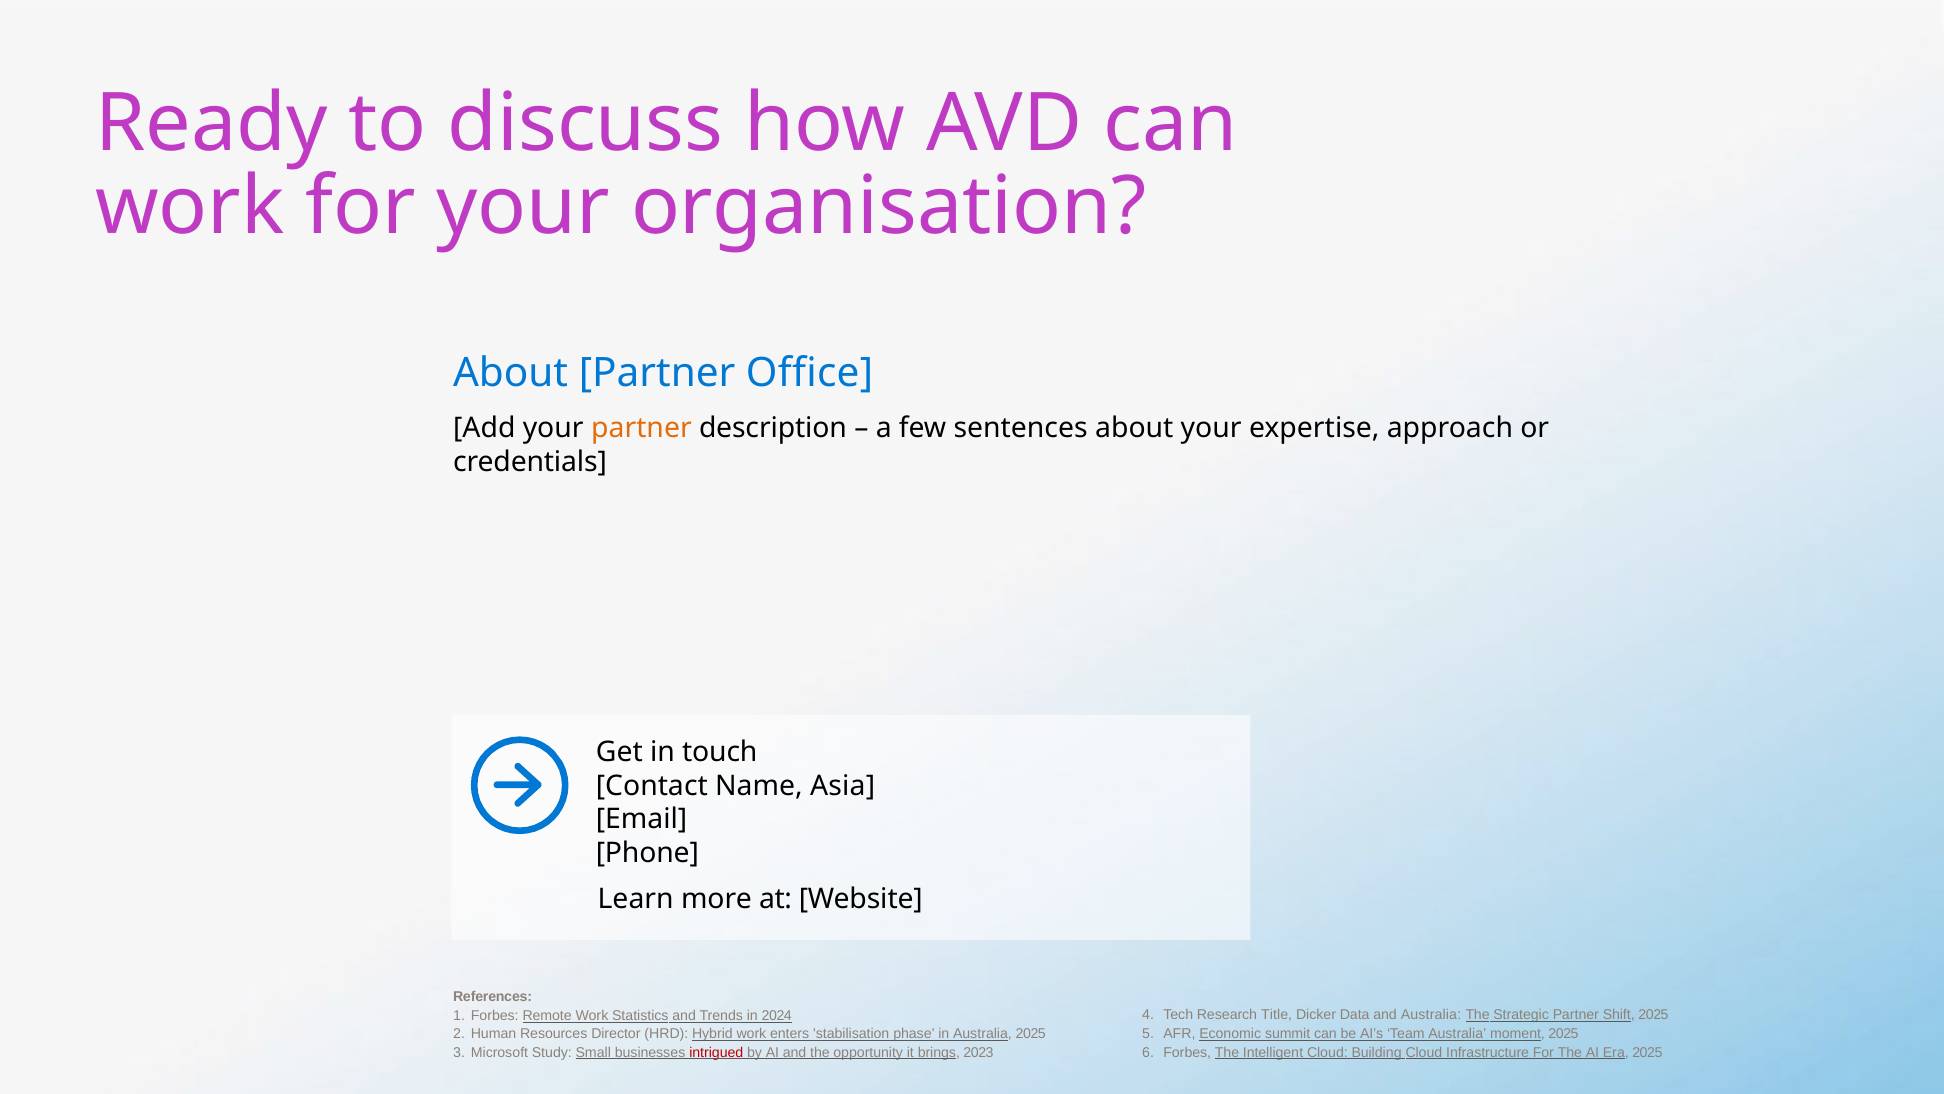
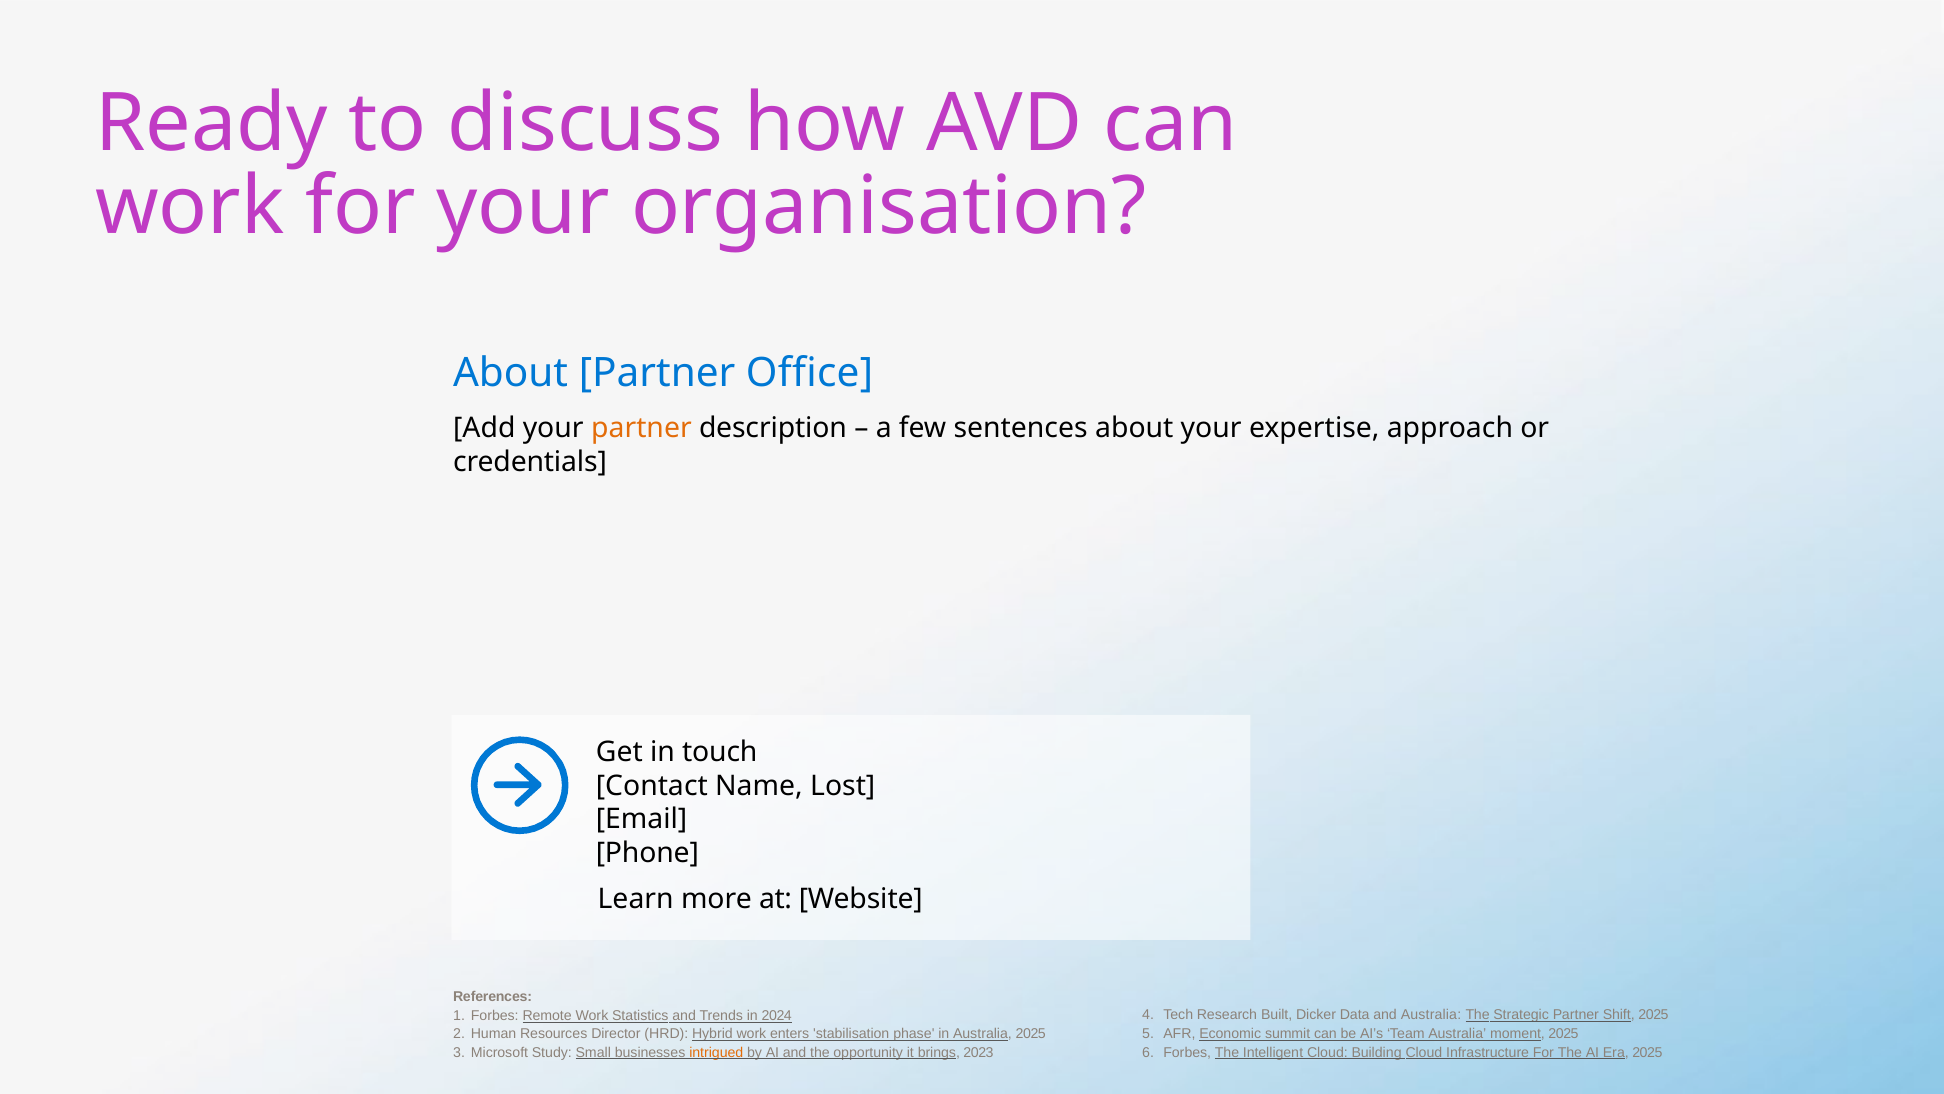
Asia: Asia -> Lost
Title: Title -> Built
intrigued colour: red -> orange
